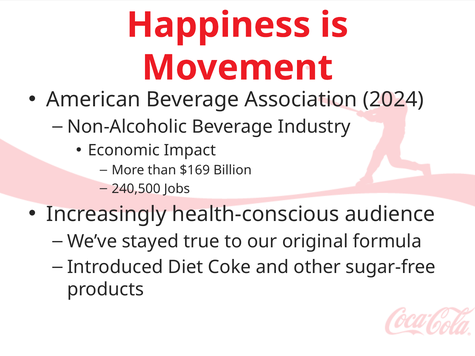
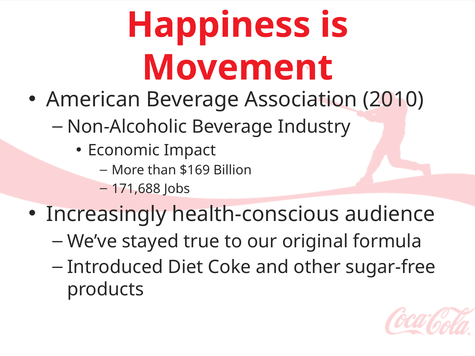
2024: 2024 -> 2010
240,500: 240,500 -> 171,688
